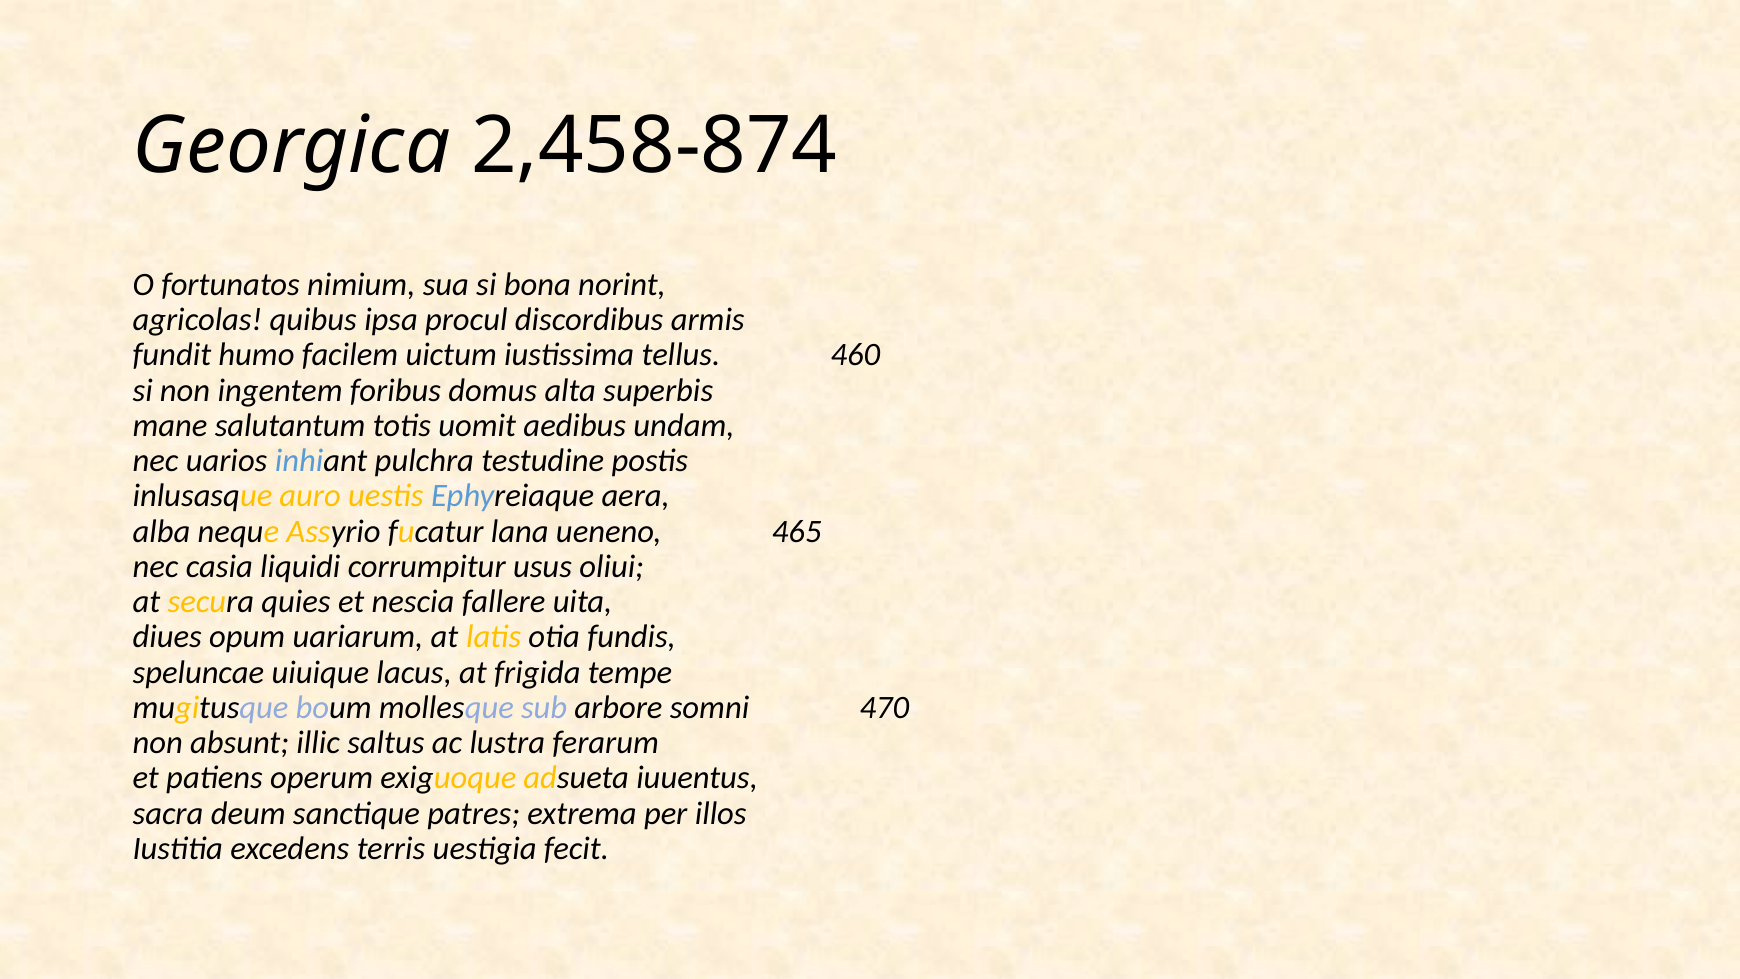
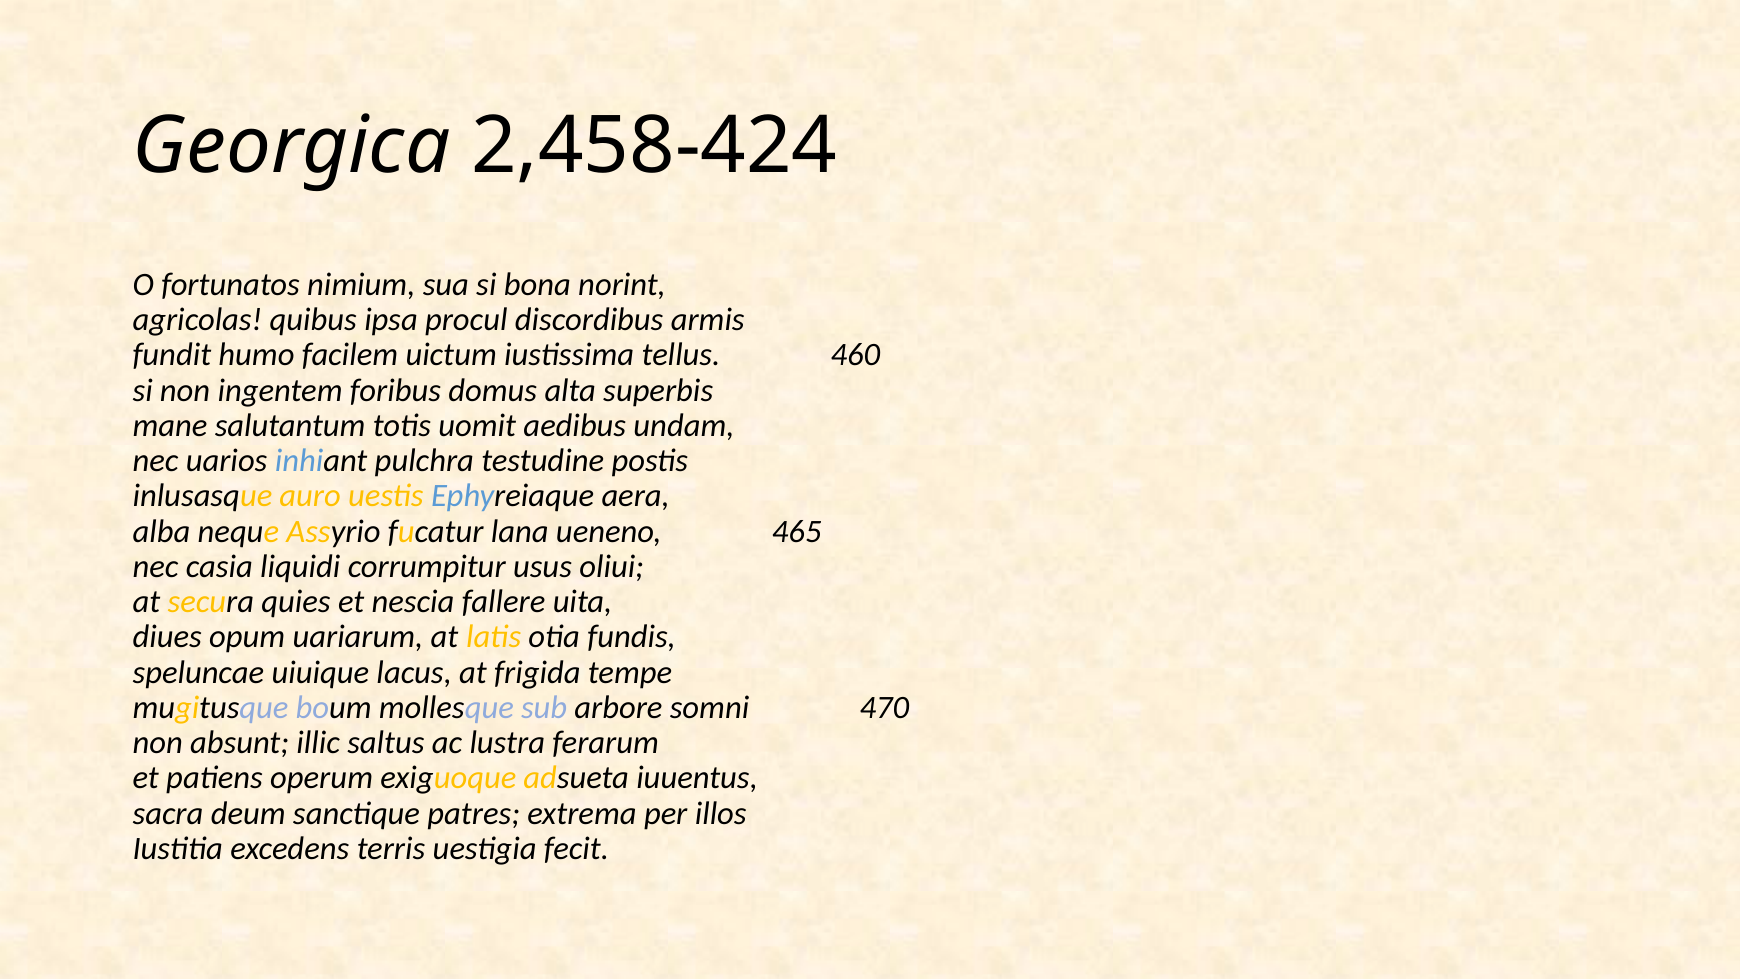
2,458-874: 2,458-874 -> 2,458-424
